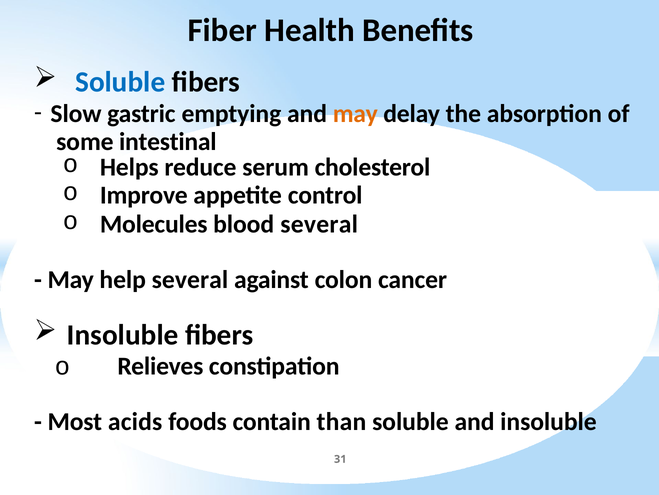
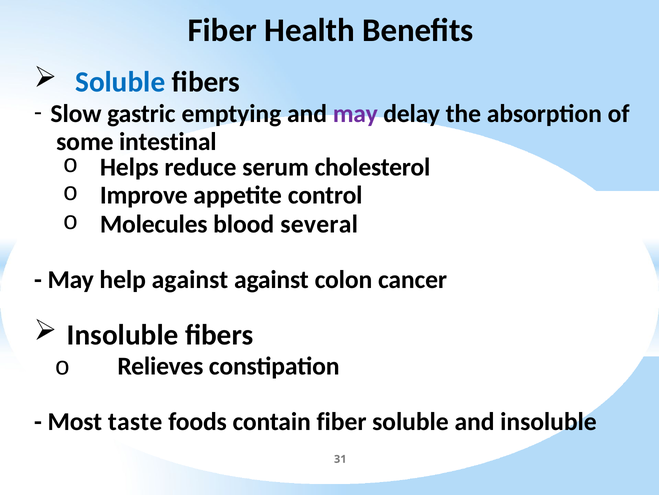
may at (355, 114) colour: orange -> purple
help several: several -> against
acids: acids -> taste
contain than: than -> fiber
